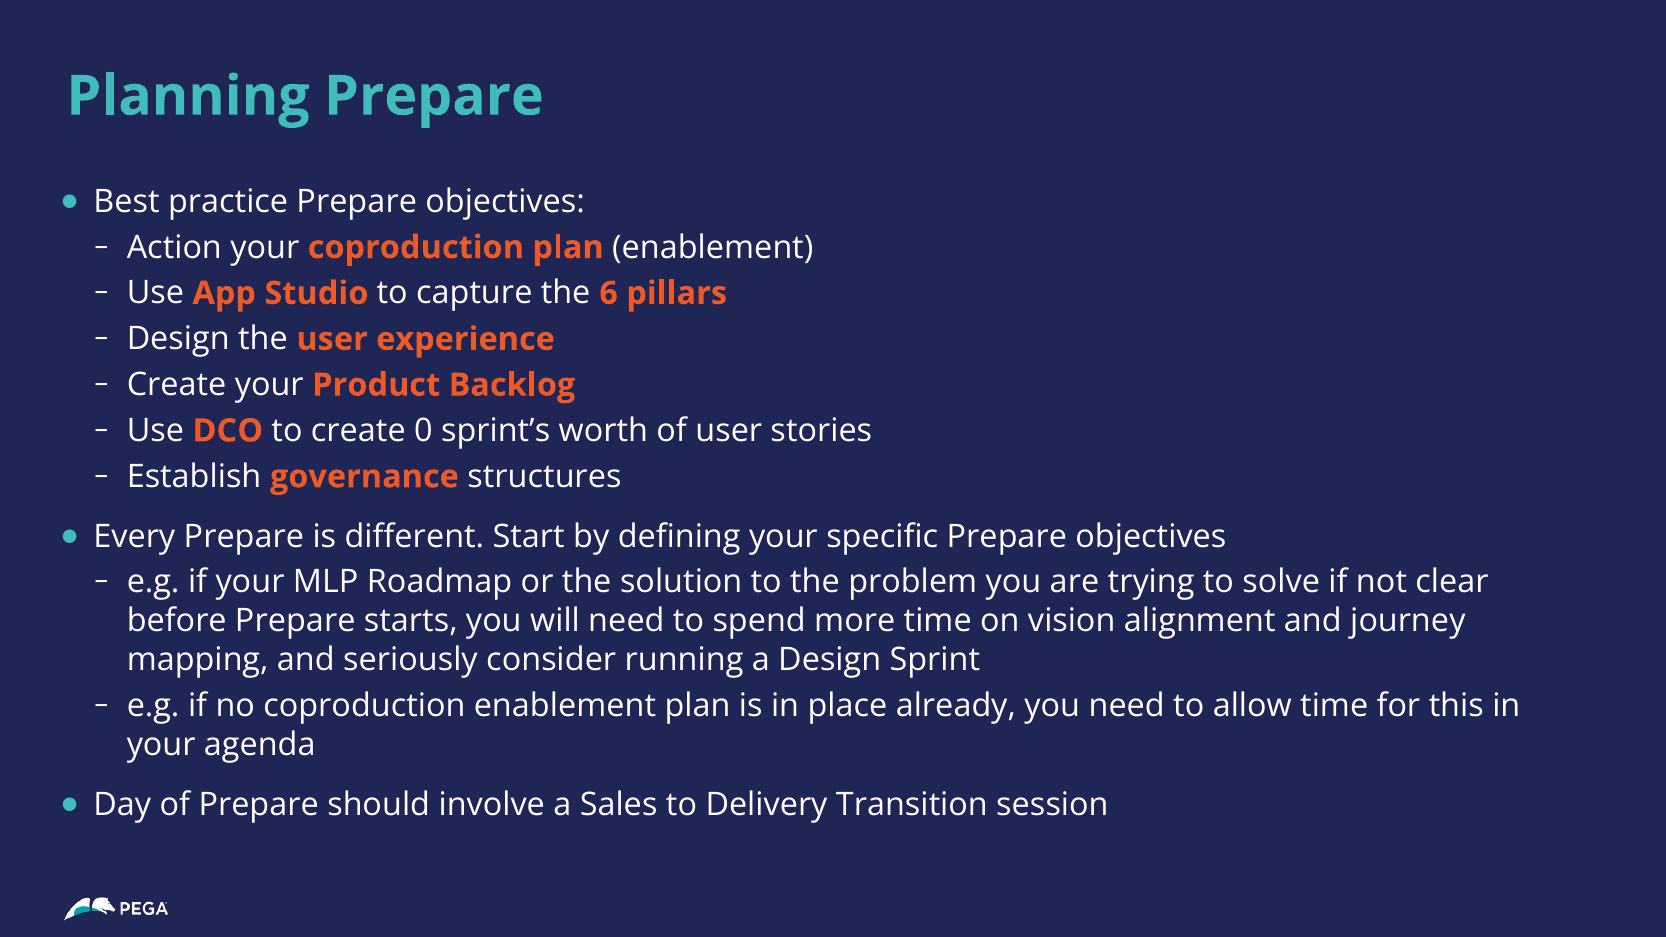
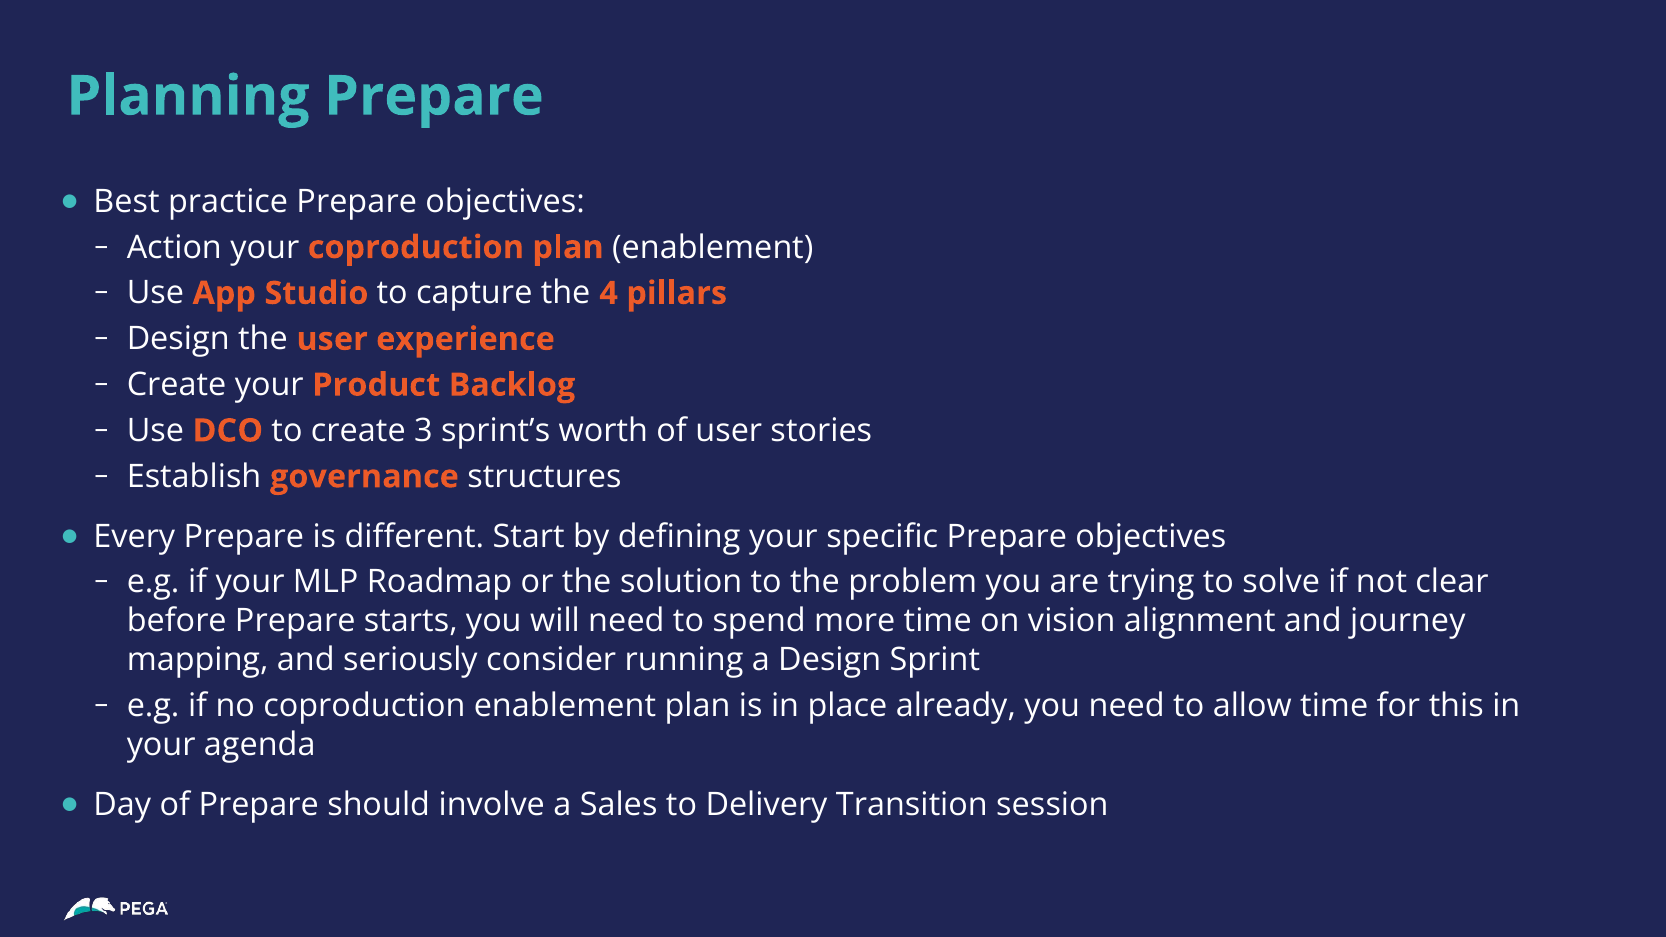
6: 6 -> 4
0: 0 -> 3
